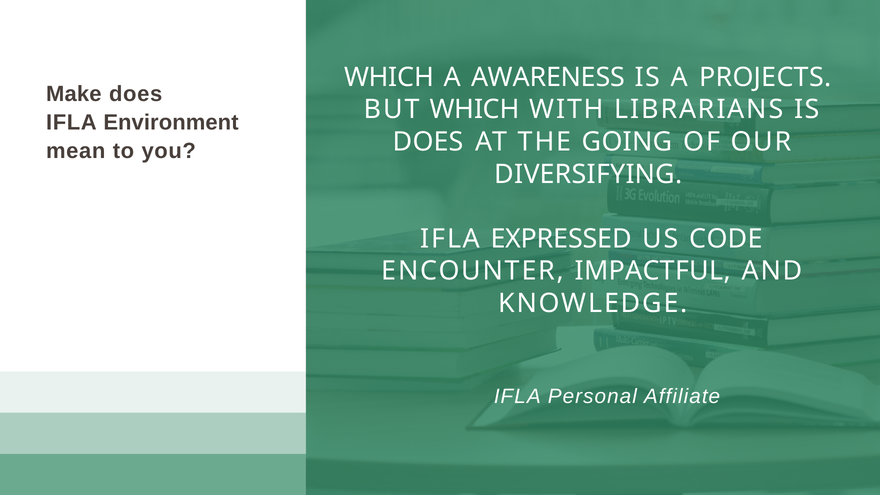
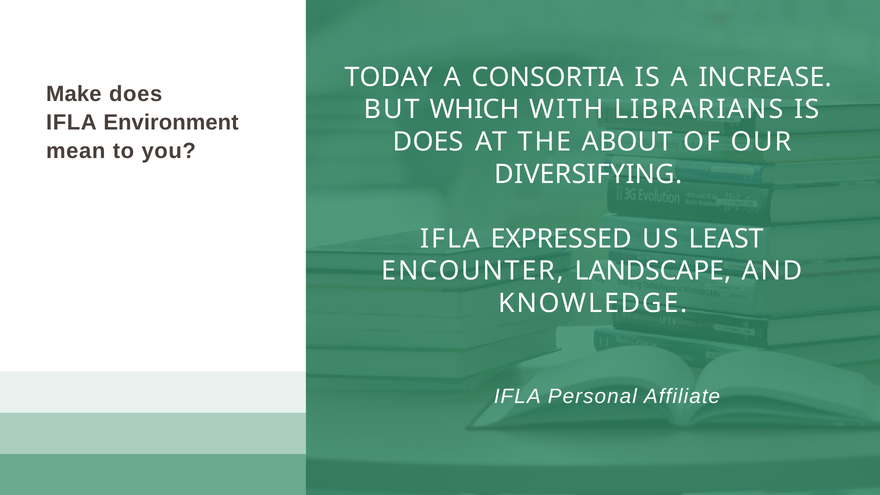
WHICH at (389, 77): WHICH -> TODAY
AWARENESS: AWARENESS -> CONSORTIA
PROJECTS: PROJECTS -> INCREASE
GOING: GOING -> ABOUT
CODE: CODE -> LEAST
IMPACTFUL: IMPACTFUL -> LANDSCAPE
